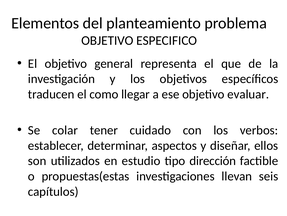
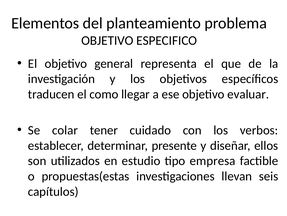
aspectos: aspectos -> presente
dirección: dirección -> empresa
